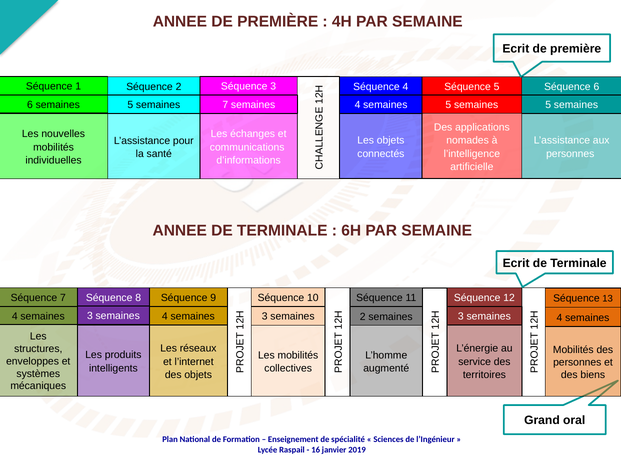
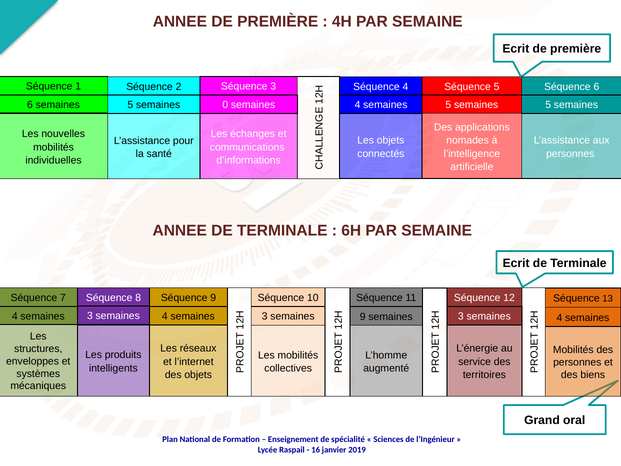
semaines 7: 7 -> 0
semaines 2: 2 -> 9
